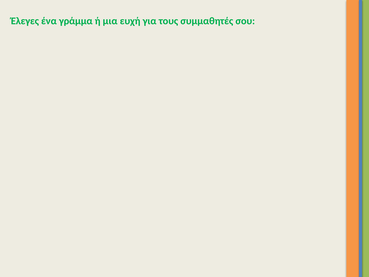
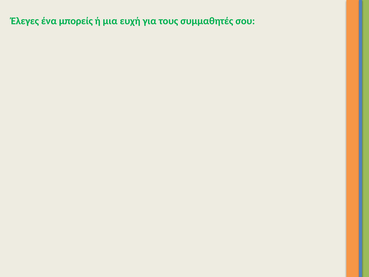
γράμμα: γράμμα -> μπορείς
